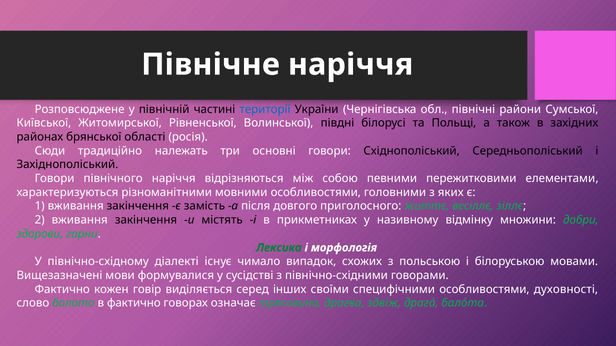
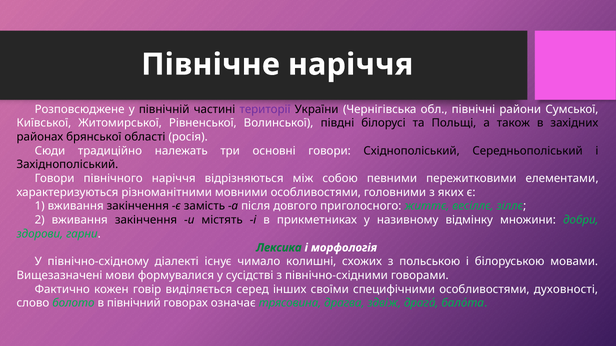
території colour: blue -> purple
випадок: випадок -> колишні
в фактично: фактично -> північний
